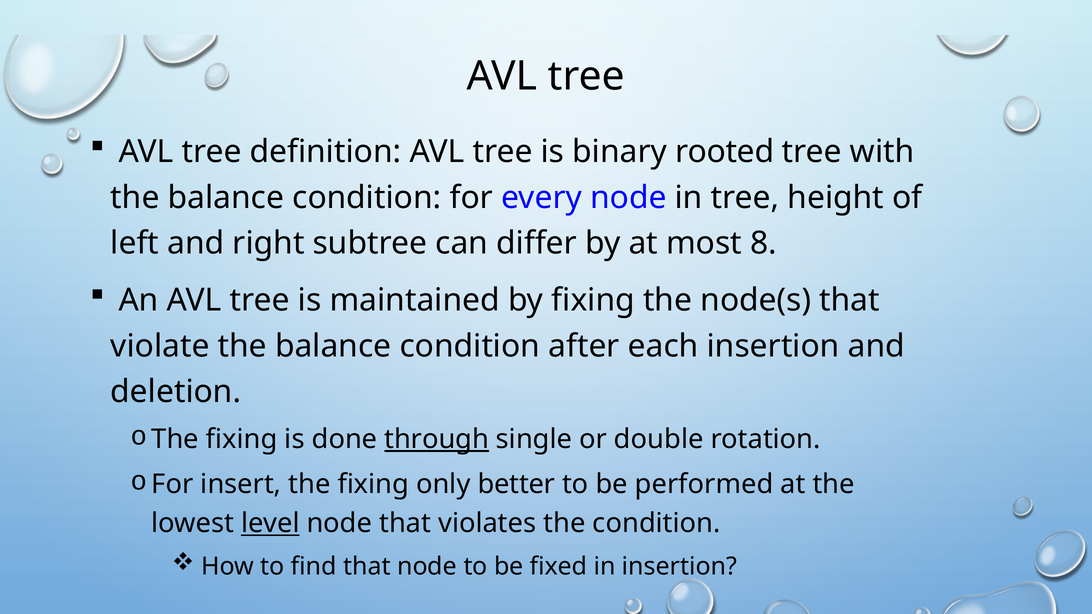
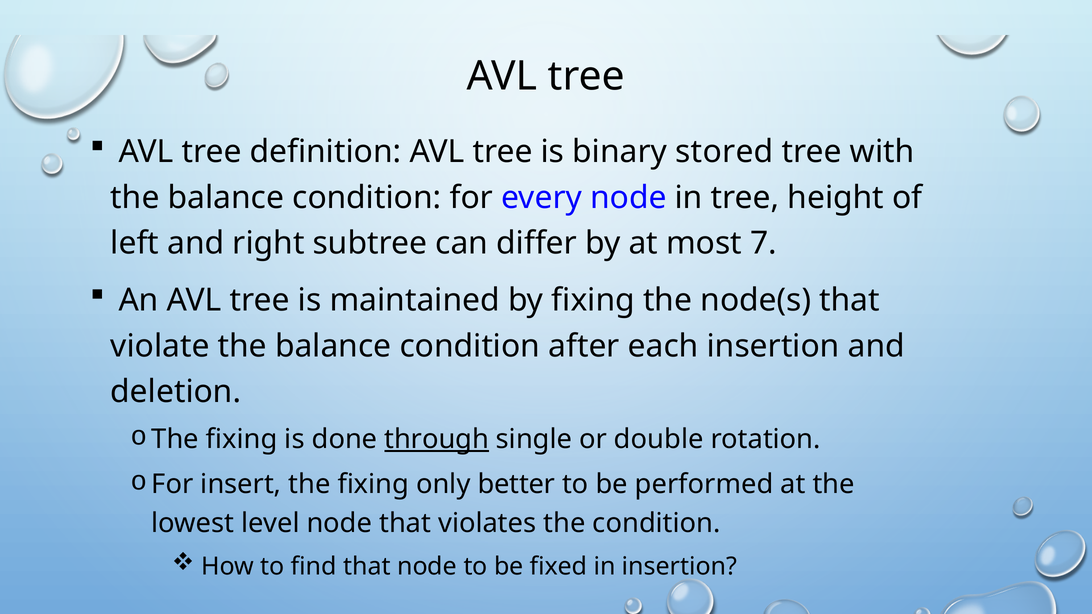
rooted: rooted -> stored
8: 8 -> 7
level underline: present -> none
